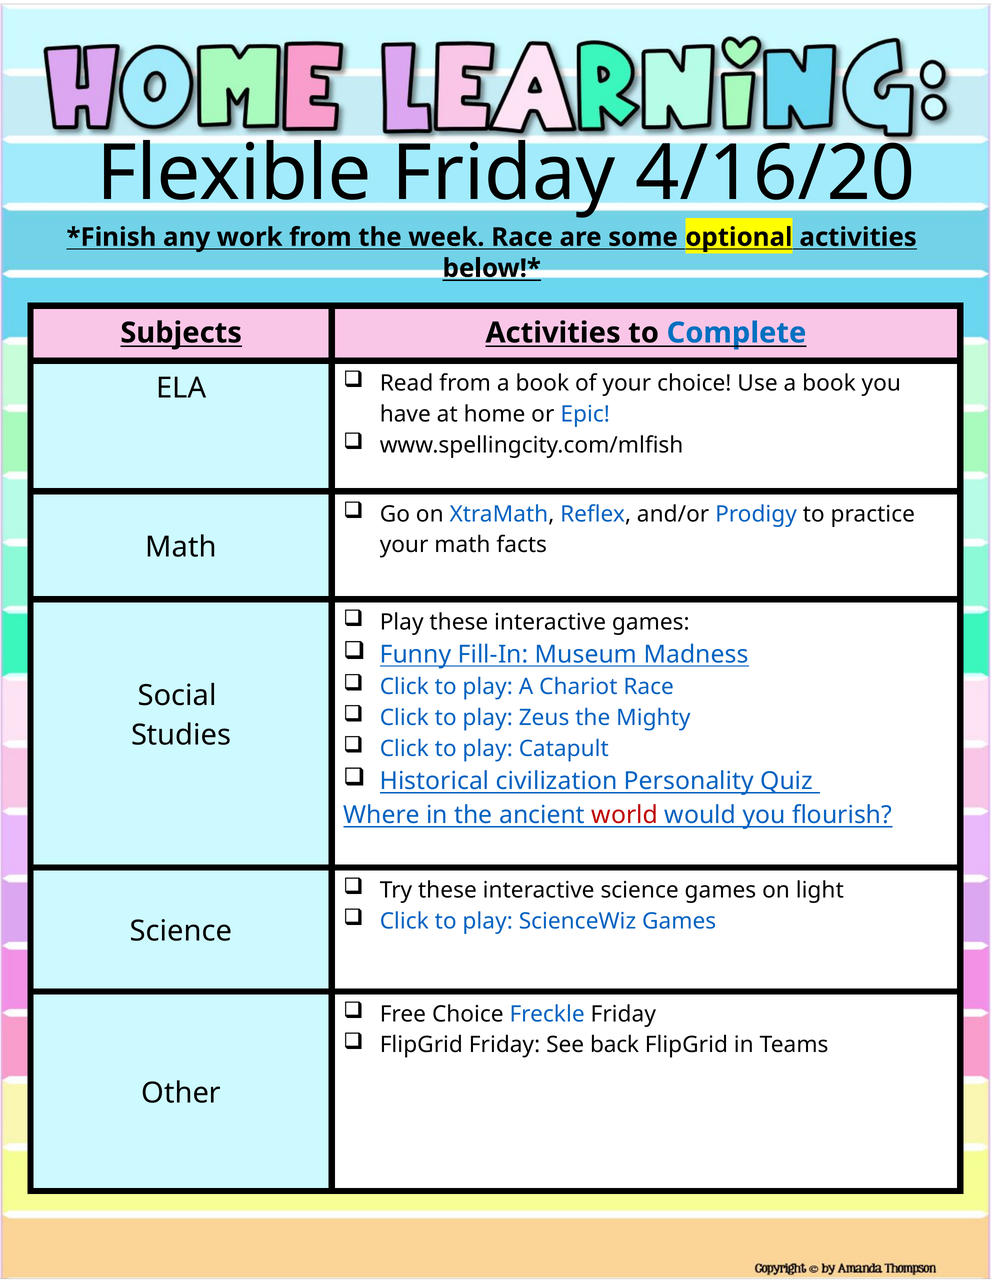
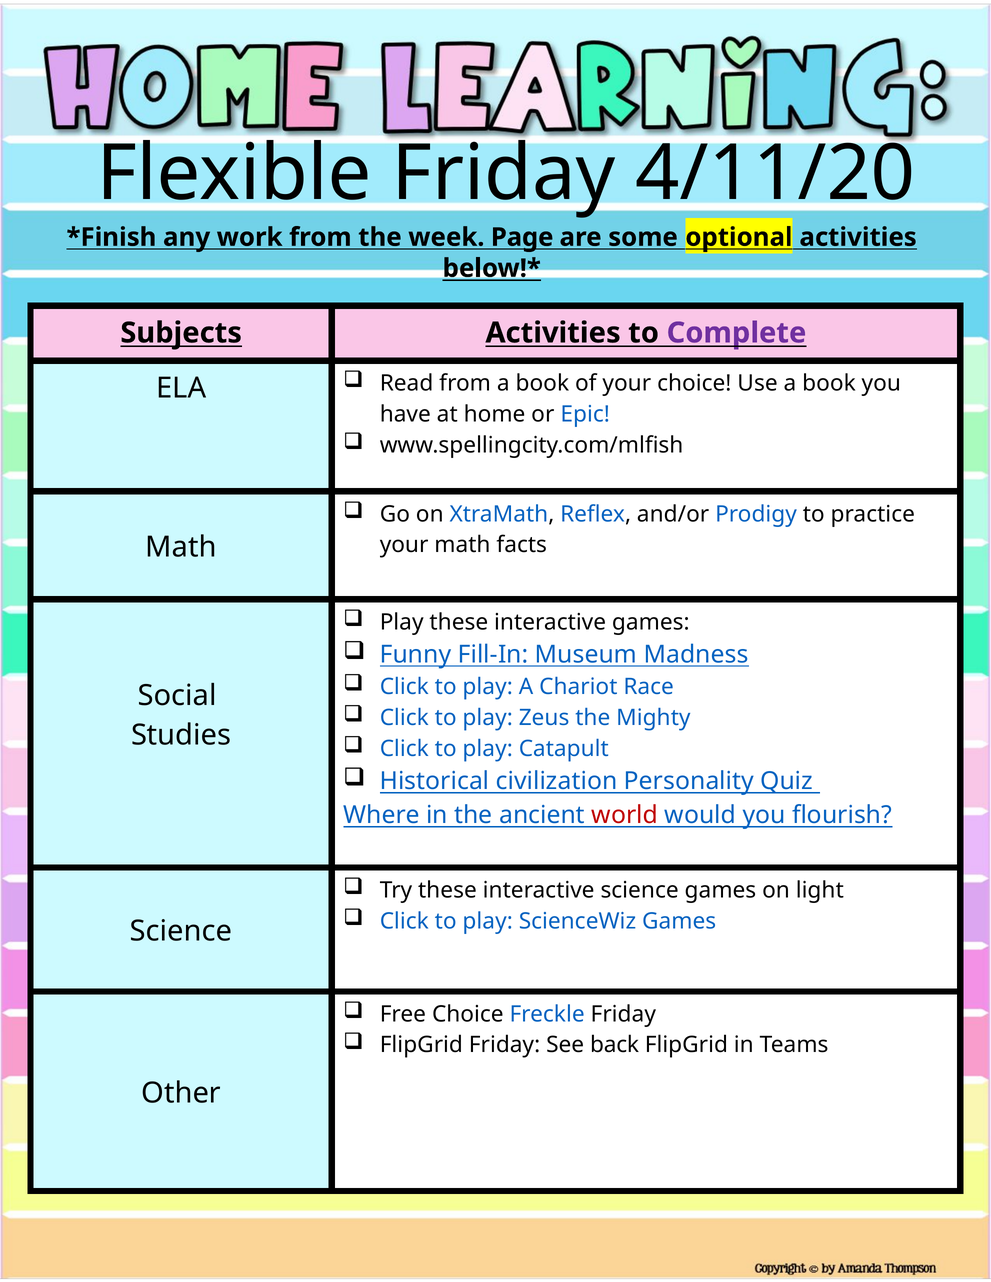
4/16/20: 4/16/20 -> 4/11/20
week Race: Race -> Page
Complete colour: blue -> purple
